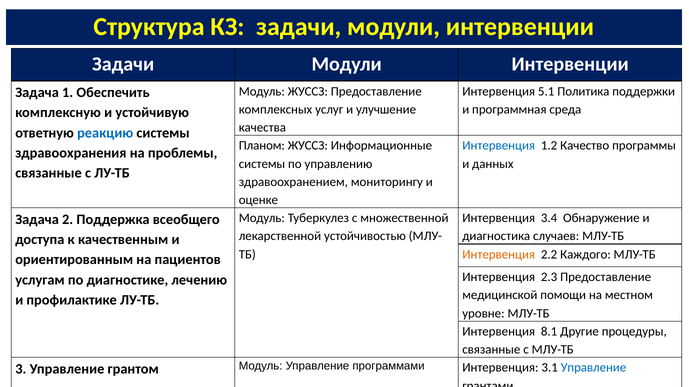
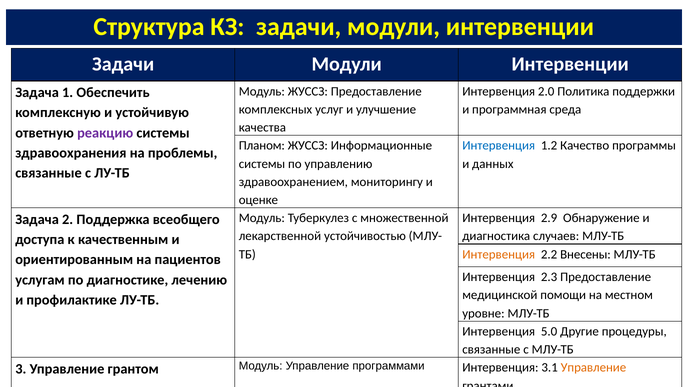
5.1: 5.1 -> 2.0
реакцию colour: blue -> purple
3.4: 3.4 -> 2.9
Каждого: Каждого -> Внесены
8.1: 8.1 -> 5.0
Управление at (593, 368) colour: blue -> orange
